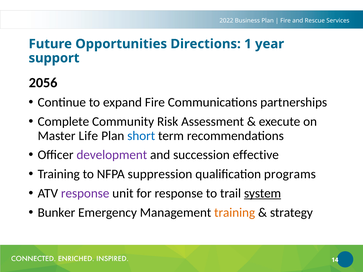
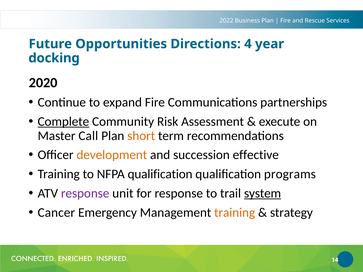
1: 1 -> 4
support: support -> docking
2056: 2056 -> 2020
Complete underline: none -> present
Life: Life -> Call
short colour: blue -> orange
development colour: purple -> orange
NFPA suppression: suppression -> qualification
Bunker: Bunker -> Cancer
